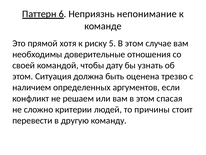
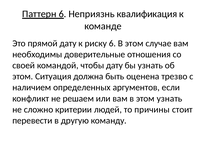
непонимание: непонимание -> квалификация
прямой хотя: хотя -> дату
риску 5: 5 -> 6
этом спасая: спасая -> узнать
